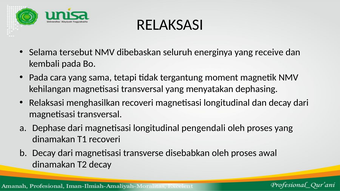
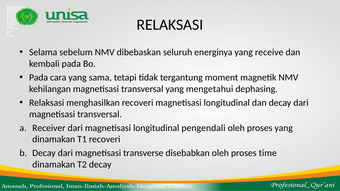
tersebut: tersebut -> sebelum
menyatakan: menyatakan -> mengetahui
Dephase: Dephase -> Receiver
awal: awal -> time
